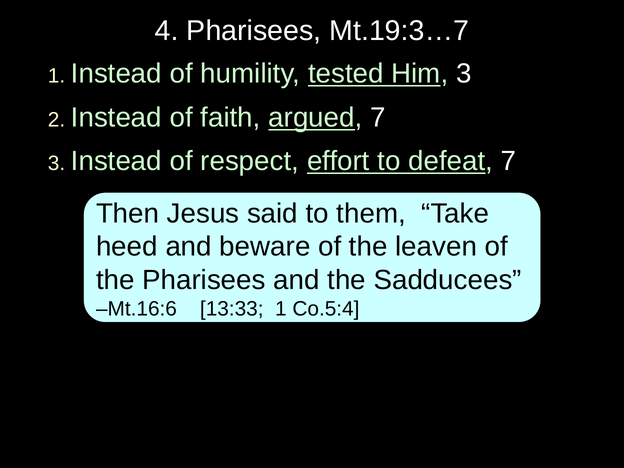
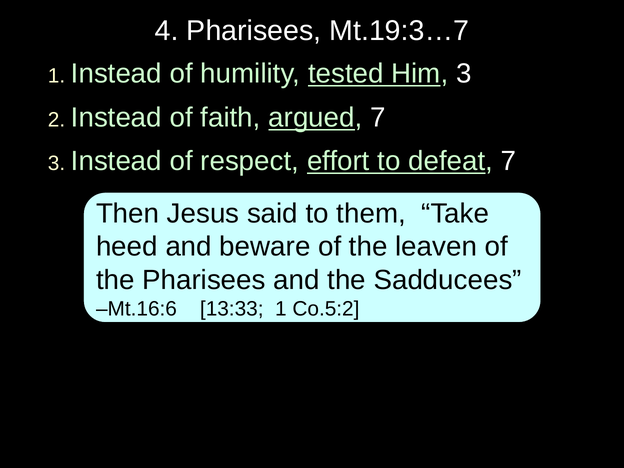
Co.5:4: Co.5:4 -> Co.5:2
